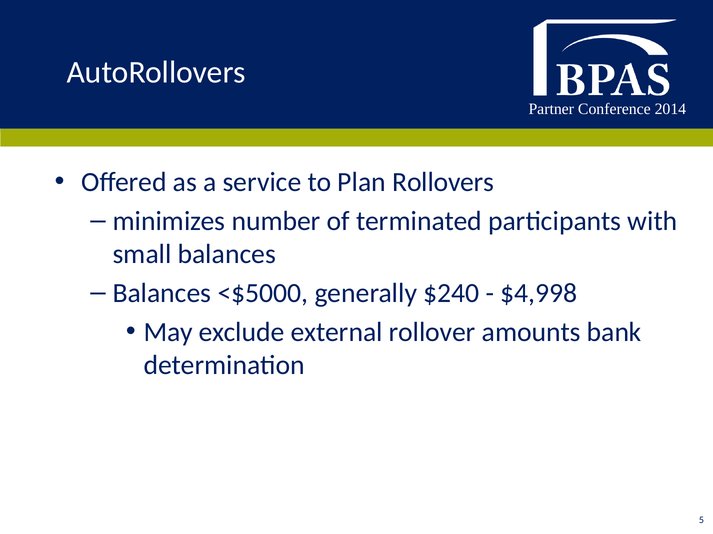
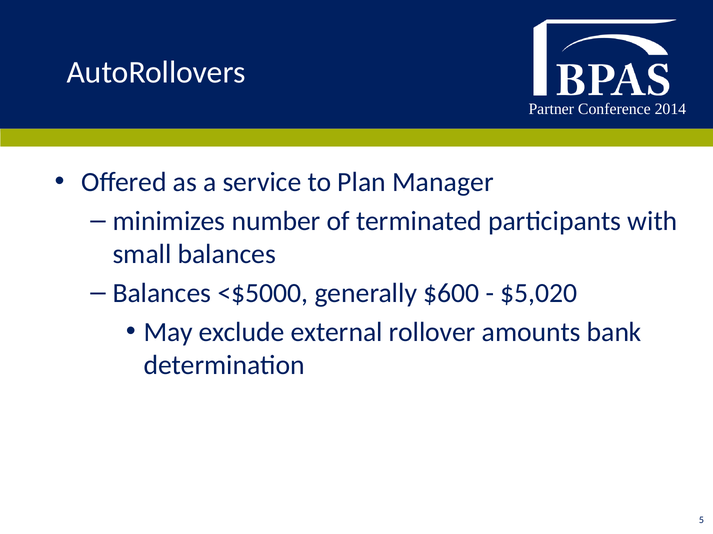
Rollovers: Rollovers -> Manager
$240: $240 -> $600
$4,998: $4,998 -> $5,020
